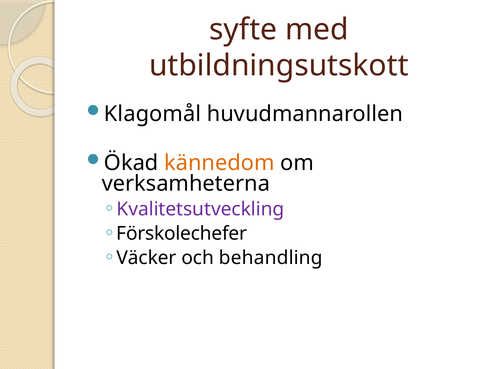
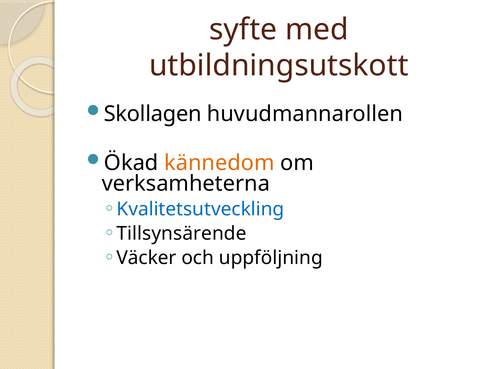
Klagomål: Klagomål -> Skollagen
Kvalitetsutveckling colour: purple -> blue
Förskolechefer: Förskolechefer -> Tillsynsärende
behandling: behandling -> uppföljning
